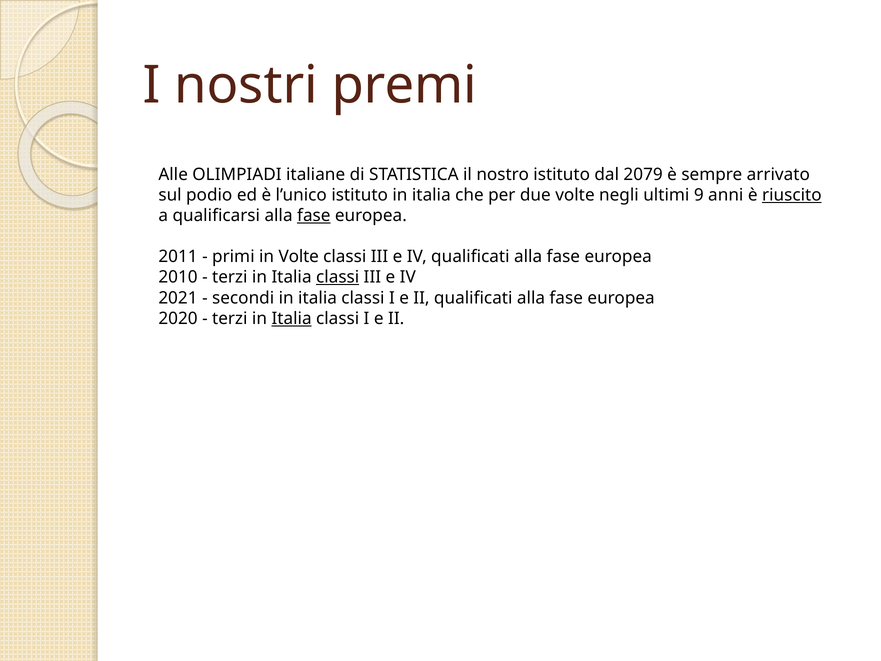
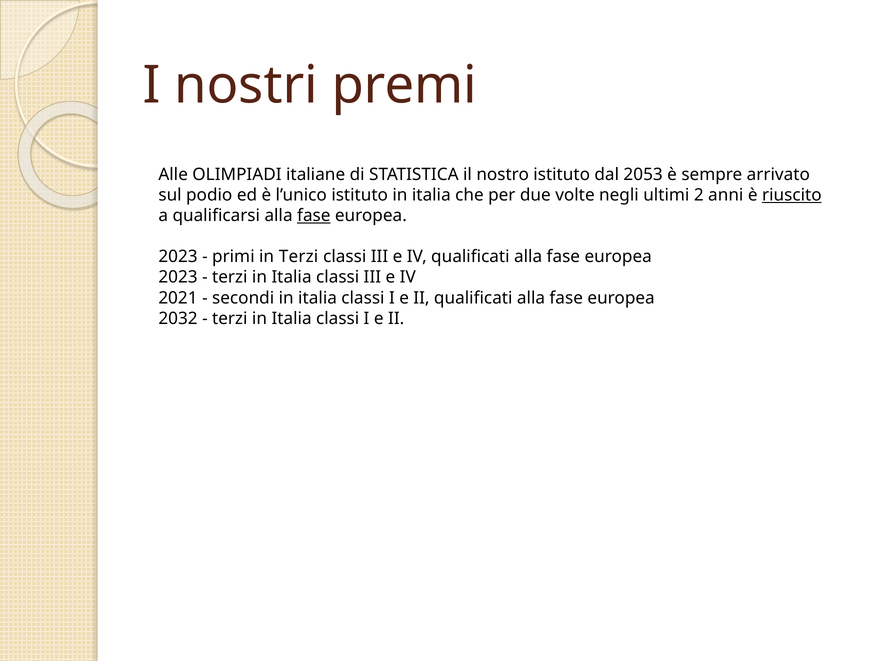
2079: 2079 -> 2053
9: 9 -> 2
2011 at (178, 257): 2011 -> 2023
in Volte: Volte -> Terzi
2010 at (178, 277): 2010 -> 2023
classi at (338, 277) underline: present -> none
2020: 2020 -> 2032
Italia at (292, 318) underline: present -> none
